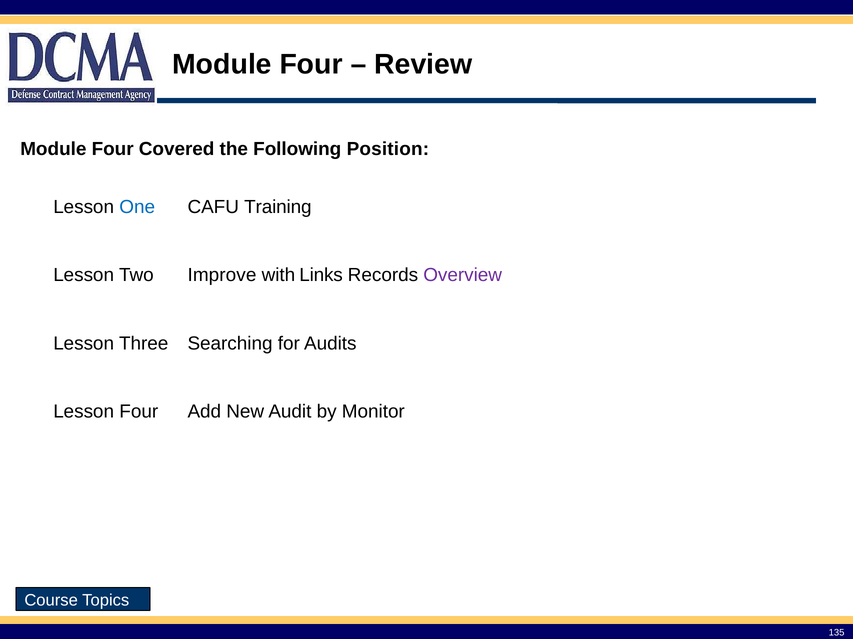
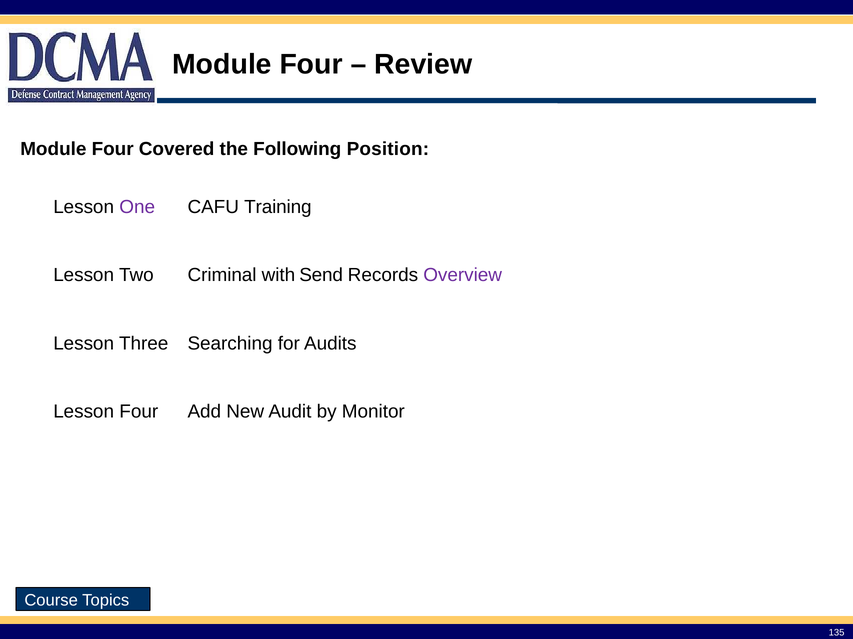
One colour: blue -> purple
Improve: Improve -> Criminal
Links: Links -> Send
